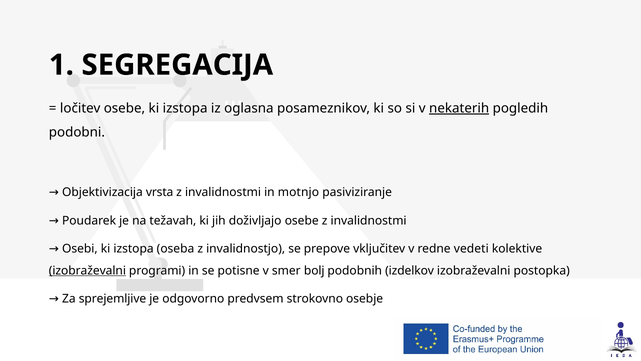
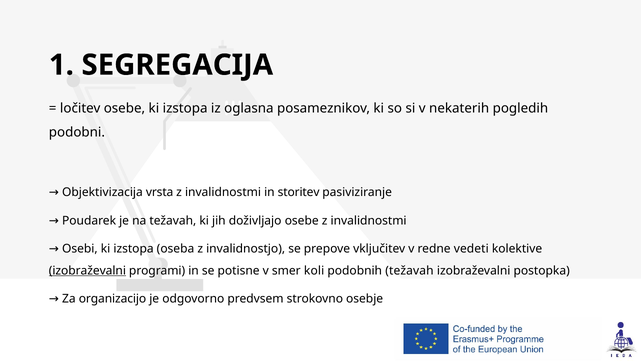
nekaterih underline: present -> none
motnjo: motnjo -> storitev
bolj: bolj -> koli
podobnih izdelkov: izdelkov -> težavah
sprejemljive: sprejemljive -> organizacijo
